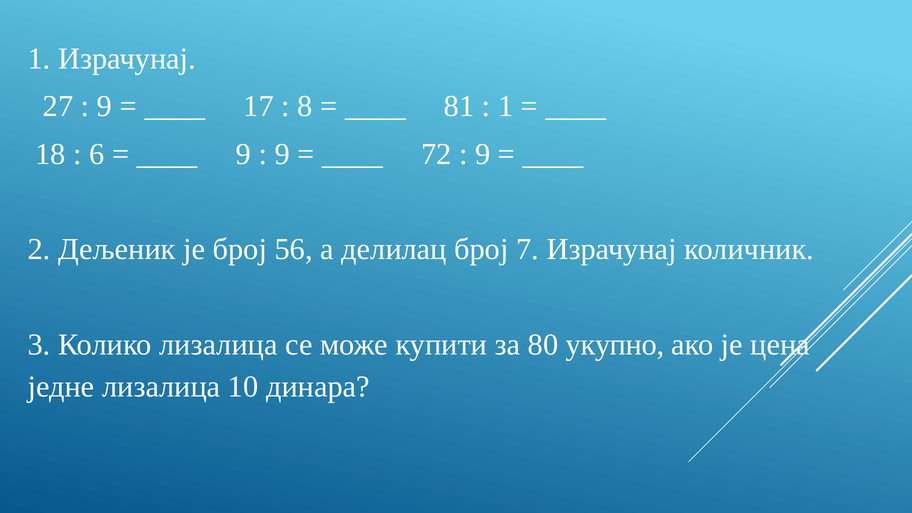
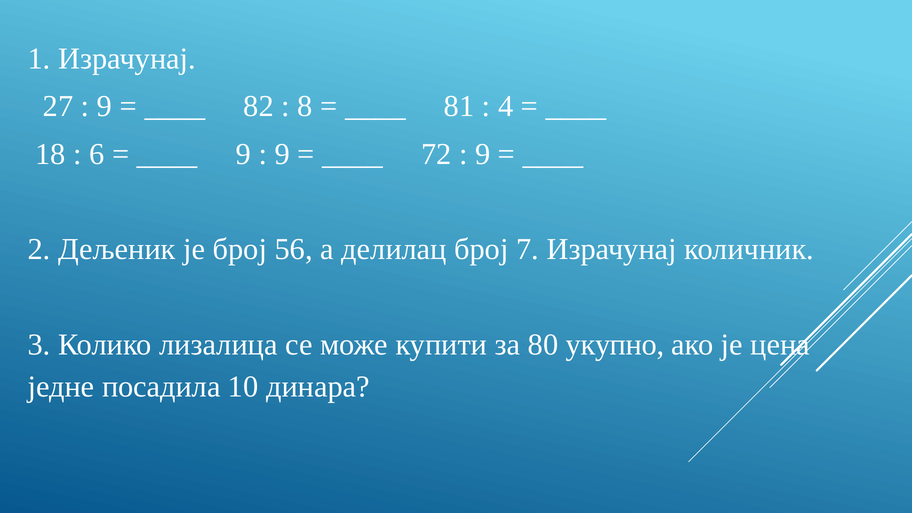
17: 17 -> 82
1 at (506, 106): 1 -> 4
једне лизалица: лизалица -> посадила
